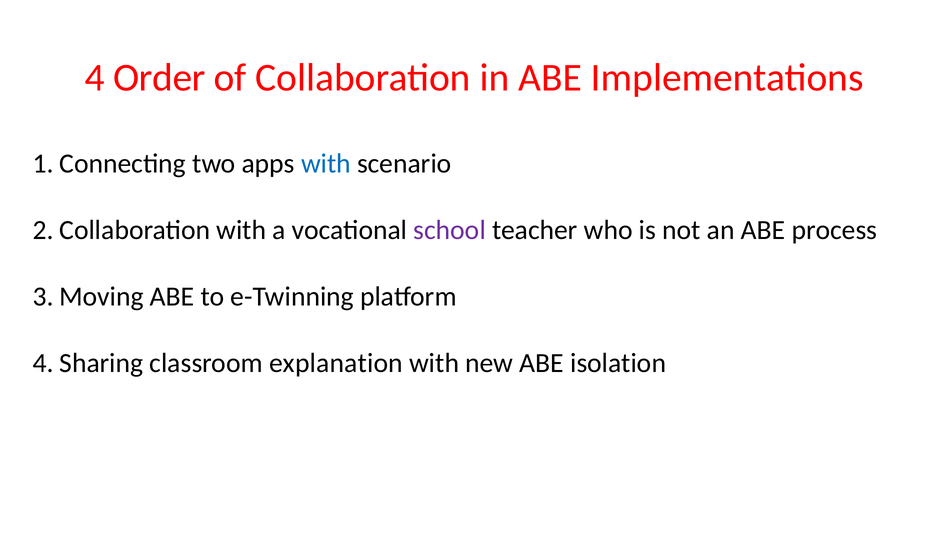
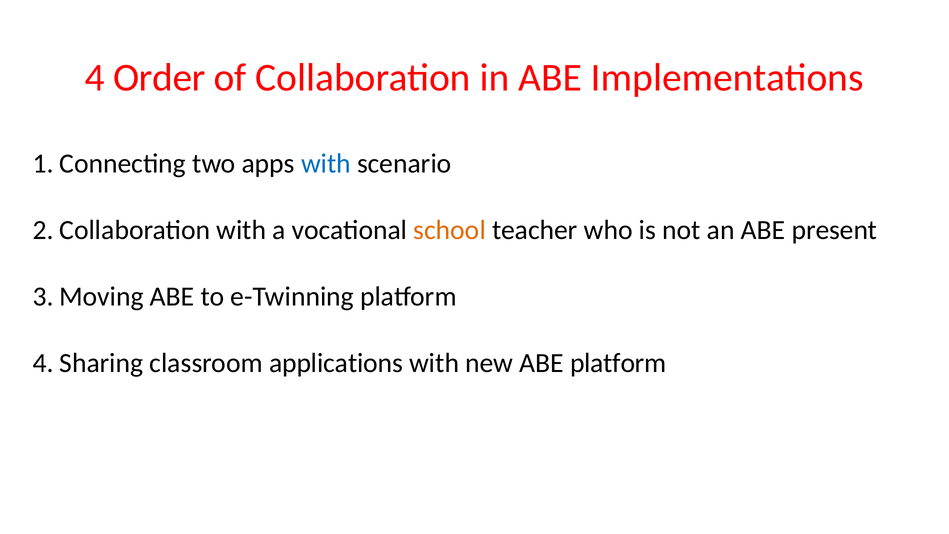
school colour: purple -> orange
process: process -> present
explanation: explanation -> applications
ABE isolation: isolation -> platform
